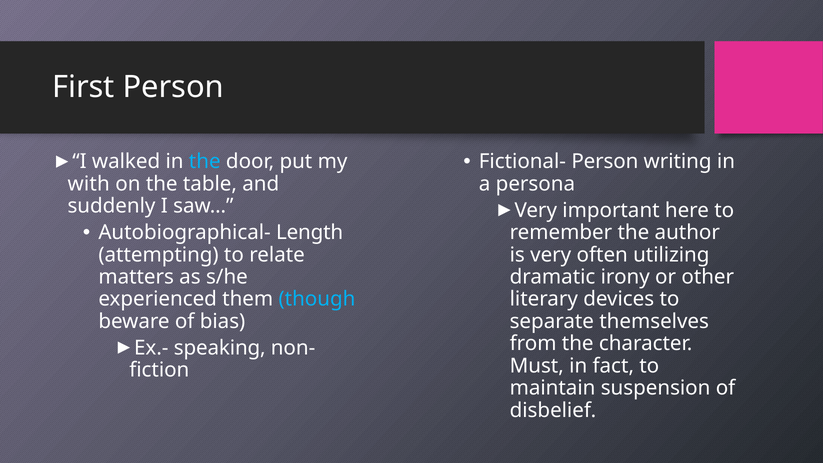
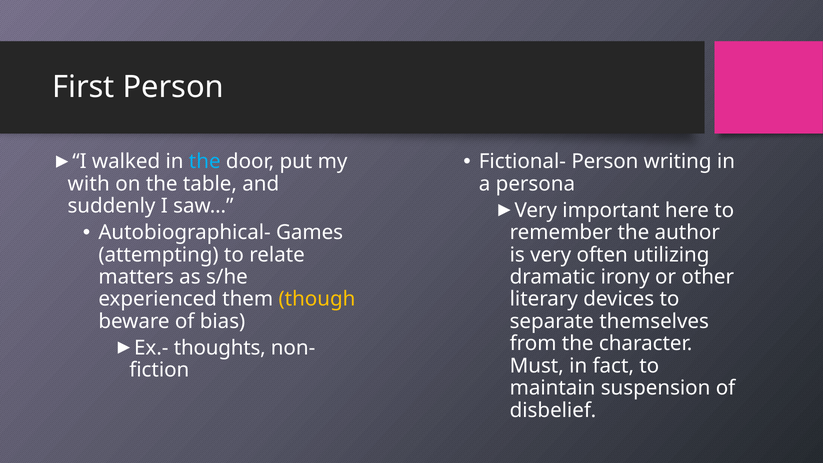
Length: Length -> Games
though colour: light blue -> yellow
speaking: speaking -> thoughts
